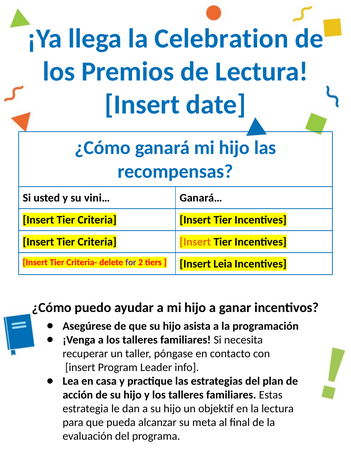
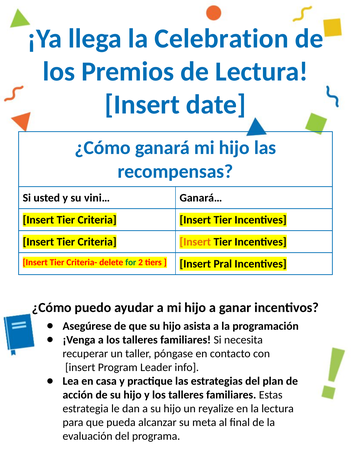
for colour: purple -> green
Leia: Leia -> Pral
objektif: objektif -> reyalize
